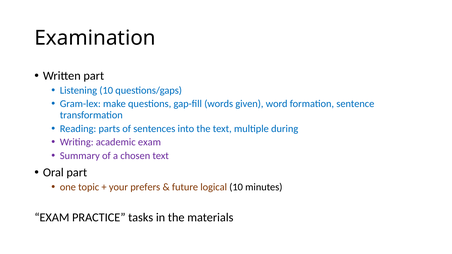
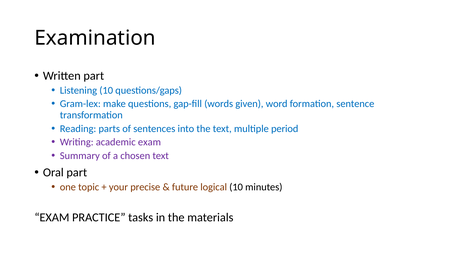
during: during -> period
prefers: prefers -> precise
